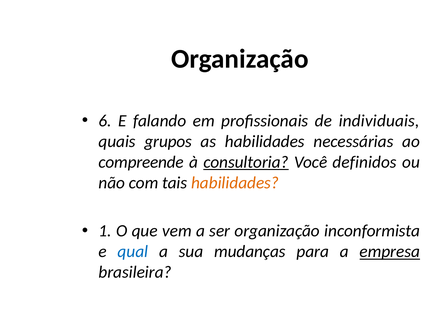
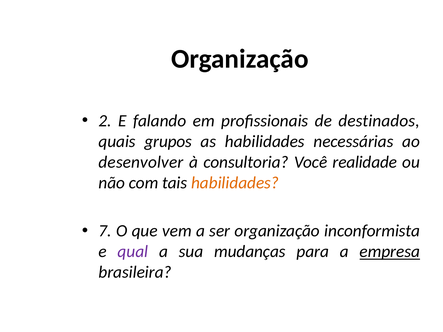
6: 6 -> 2
individuais: individuais -> destinados
compreende: compreende -> desenvolver
consultoria underline: present -> none
definidos: definidos -> realidade
1: 1 -> 7
qual colour: blue -> purple
